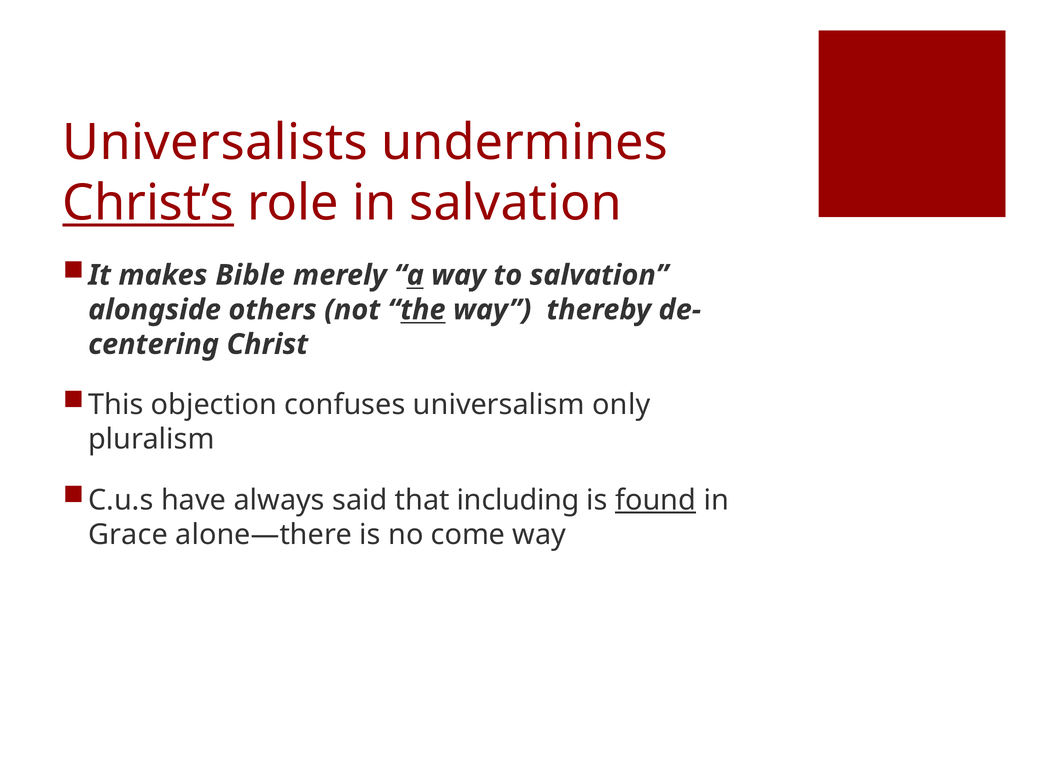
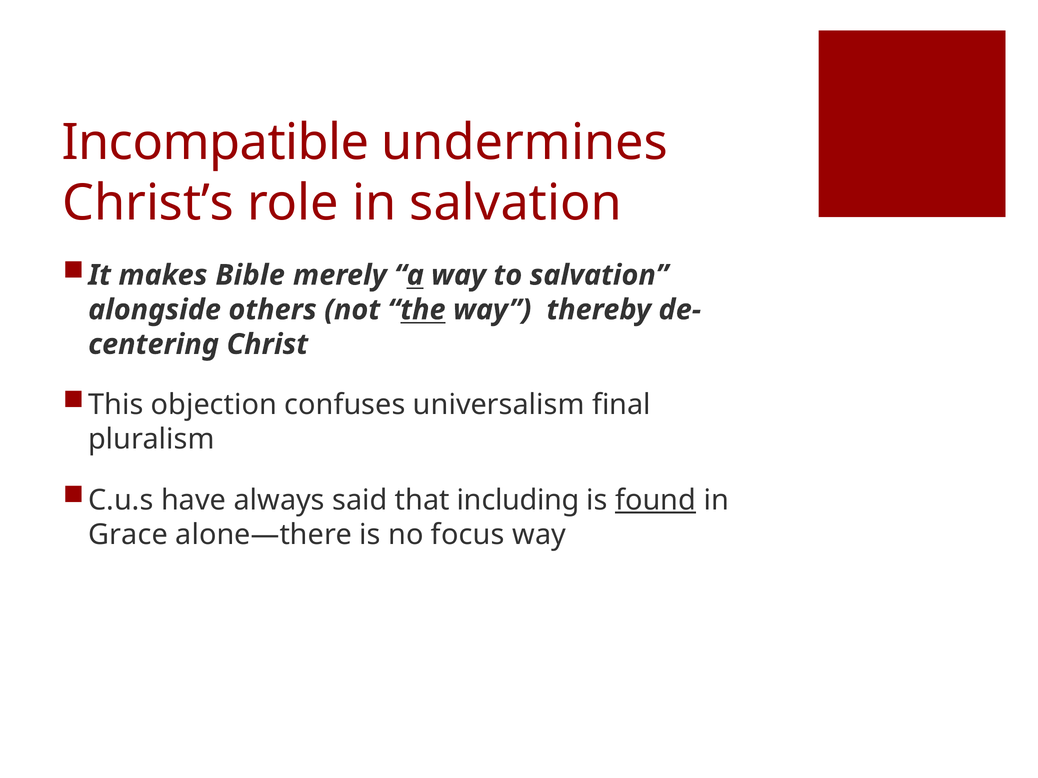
Universalists: Universalists -> Incompatible
Christ’s underline: present -> none
only: only -> final
come: come -> focus
